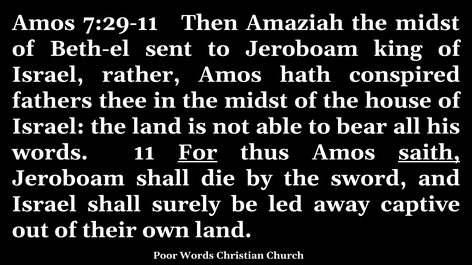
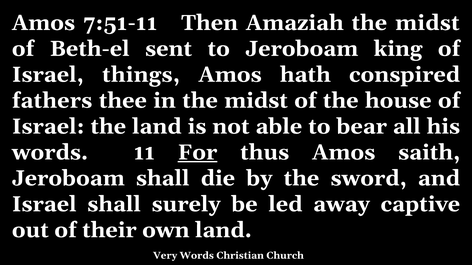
7:29-11: 7:29-11 -> 7:51-11
rather: rather -> things
saith underline: present -> none
Poor: Poor -> Very
